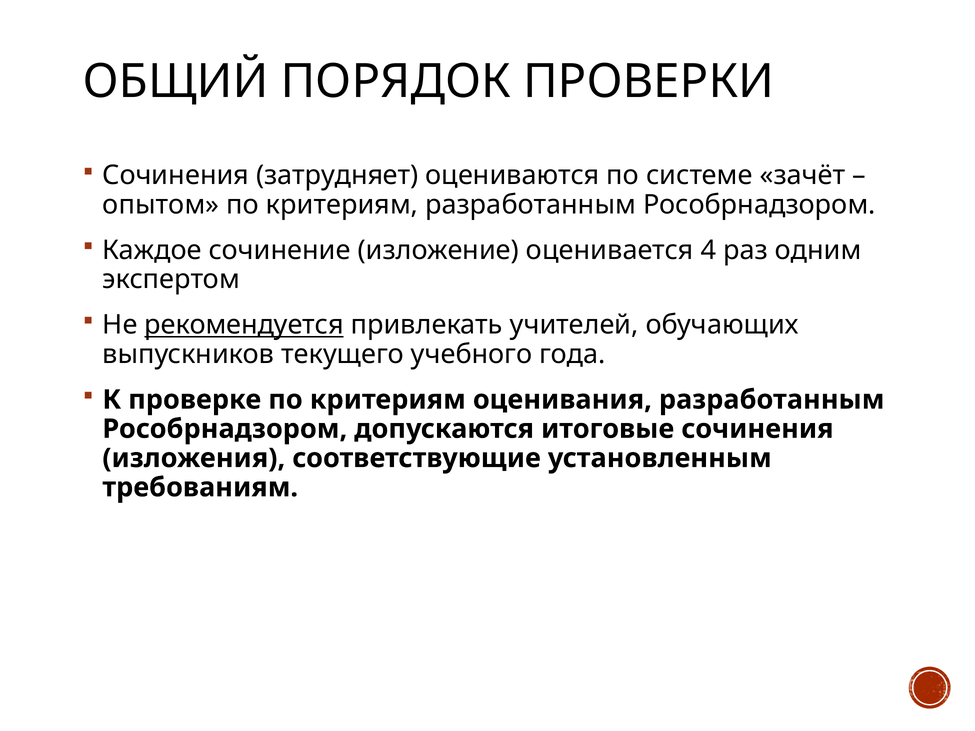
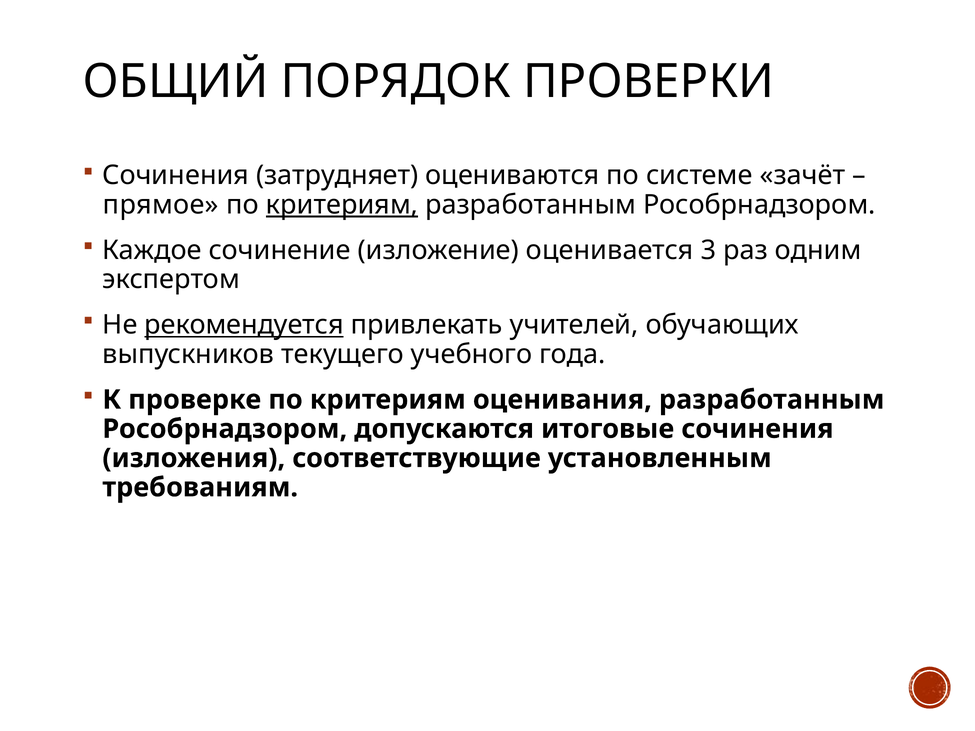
опытом: опытом -> прямое
критериям at (342, 205) underline: none -> present
4: 4 -> 3
